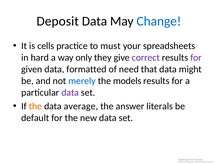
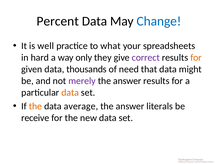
Deposit: Deposit -> Percent
cells: cells -> well
must: must -> what
for at (196, 57) colour: purple -> orange
formatted: formatted -> thousands
merely colour: blue -> purple
models at (127, 81): models -> answer
data at (70, 92) colour: purple -> orange
default: default -> receive
